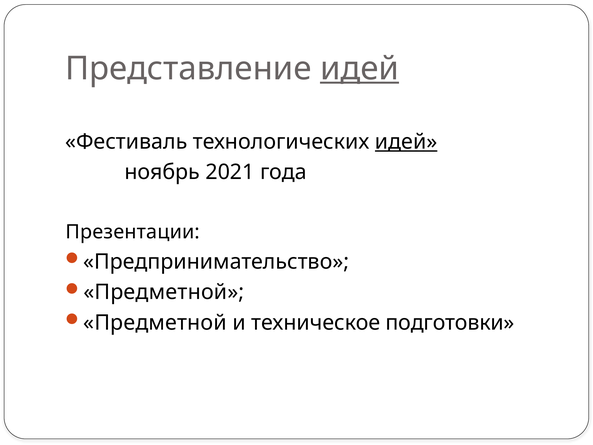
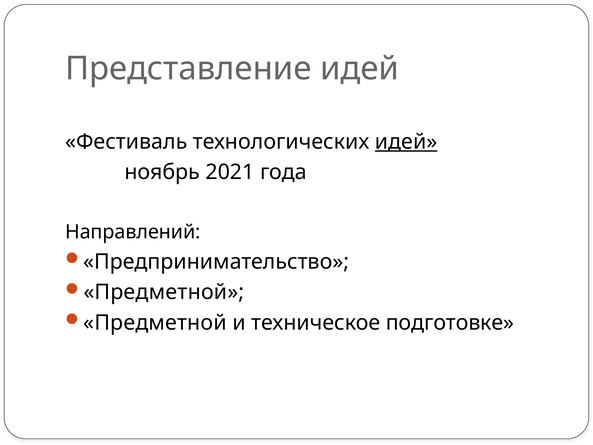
идей at (360, 69) underline: present -> none
Презентации: Презентации -> Направлений
подготовки: подготовки -> подготовке
